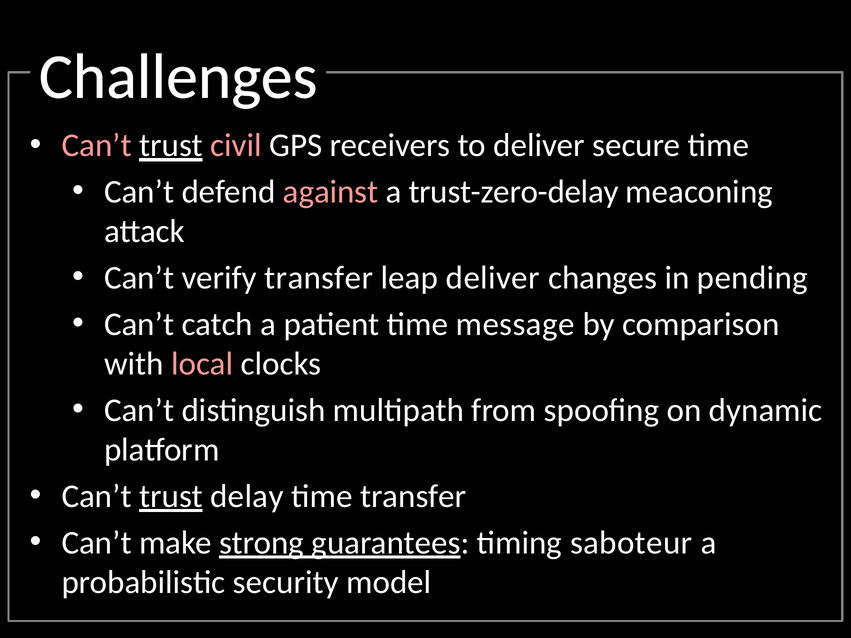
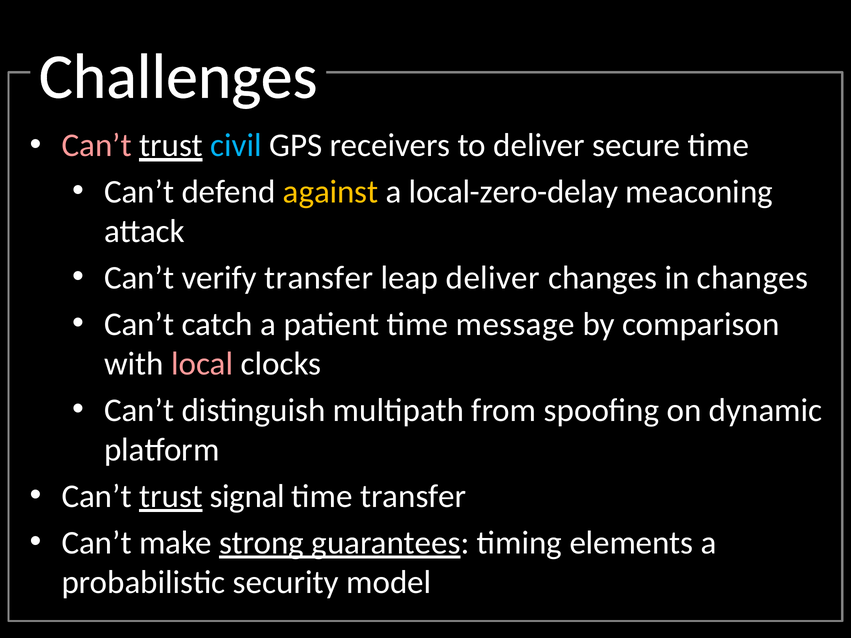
civil colour: pink -> light blue
against colour: pink -> yellow
trust-zero-delay: trust-zero-delay -> local-zero-delay
in pending: pending -> changes
delay: delay -> signal
saboteur: saboteur -> elements
